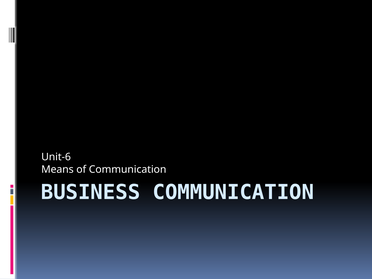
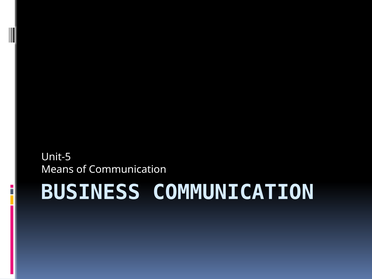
Unit-6: Unit-6 -> Unit-5
